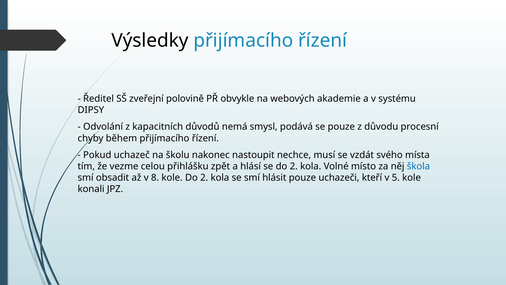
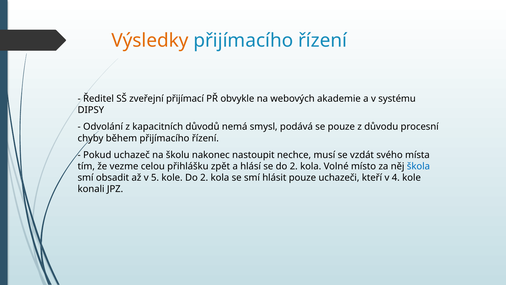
Výsledky colour: black -> orange
polovině: polovině -> přijímací
8: 8 -> 5
5: 5 -> 4
